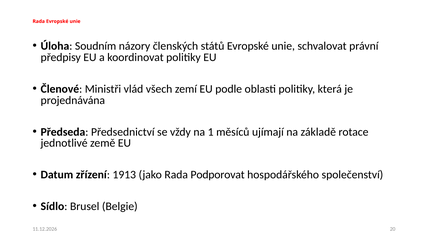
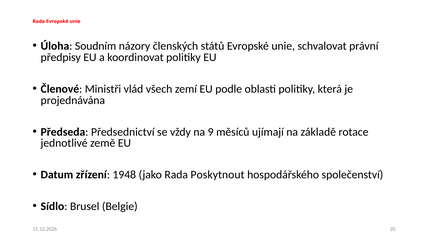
1: 1 -> 9
1913: 1913 -> 1948
Podporovat: Podporovat -> Poskytnout
